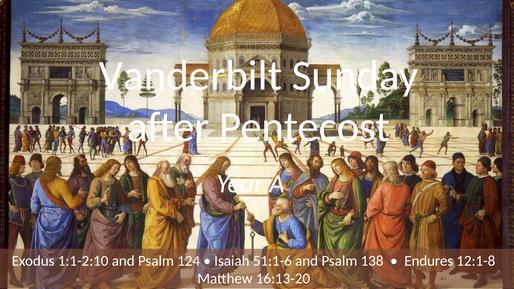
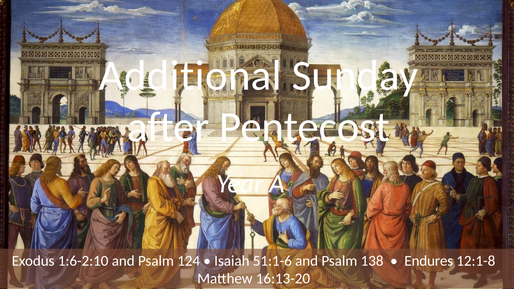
Vanderbilt: Vanderbilt -> Additional
1:1-2:10: 1:1-2:10 -> 1:6-2:10
